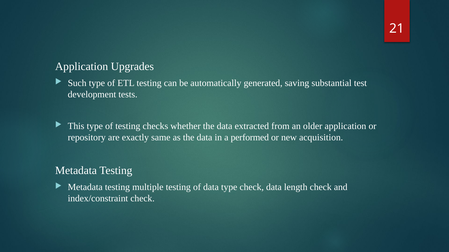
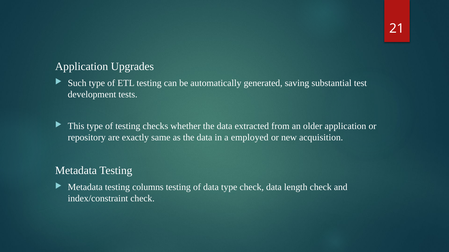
performed: performed -> employed
multiple: multiple -> columns
